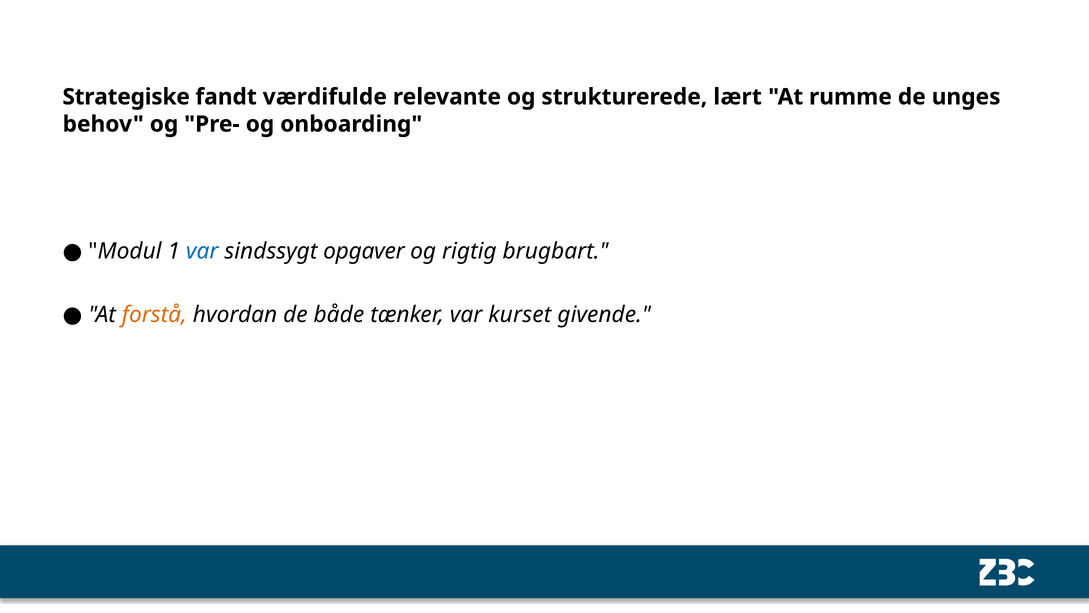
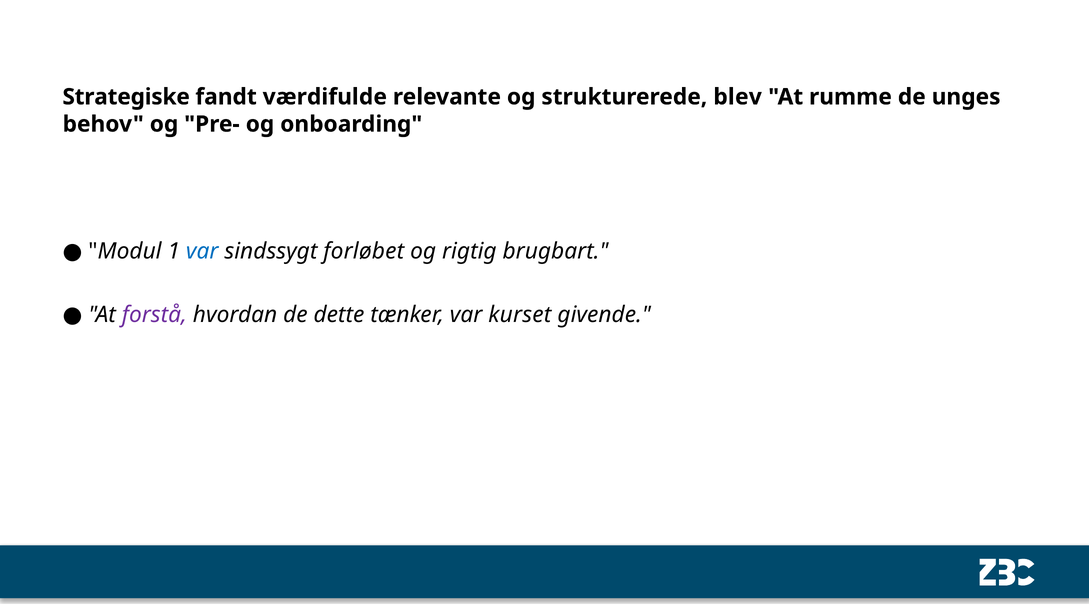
lært: lært -> blev
opgaver: opgaver -> forløbet
forstå colour: orange -> purple
både: både -> dette
